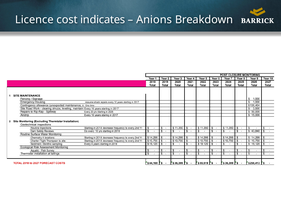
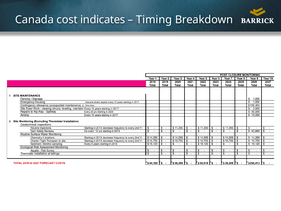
Licence: Licence -> Canada
Anions: Anions -> Timing
